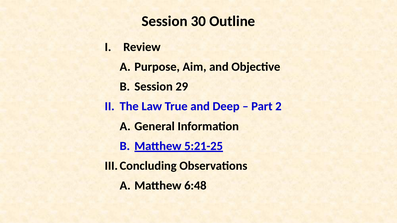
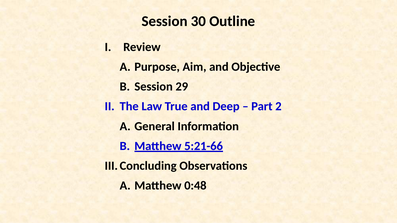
5:21-25: 5:21-25 -> 5:21-66
6:48: 6:48 -> 0:48
